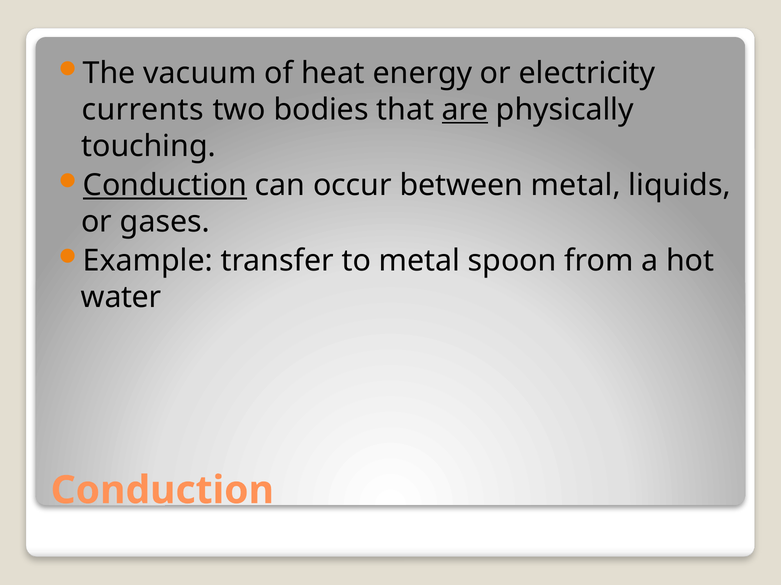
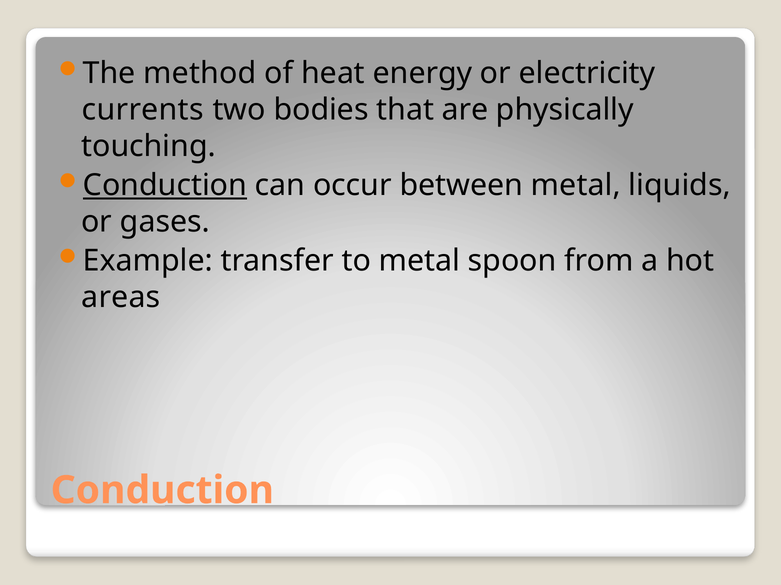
vacuum: vacuum -> method
are underline: present -> none
water: water -> areas
